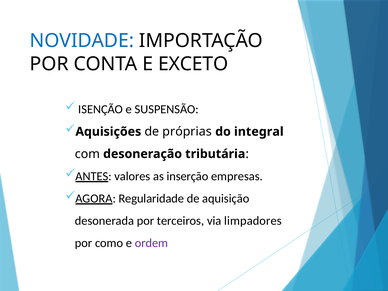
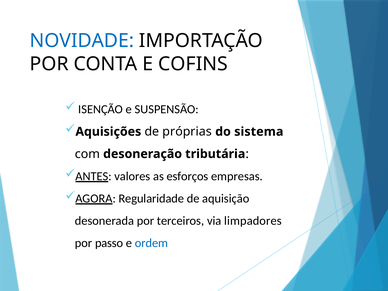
EXCETO: EXCETO -> COFINS
integral: integral -> sistema
inserção: inserção -> esforços
como: como -> passo
ordem colour: purple -> blue
